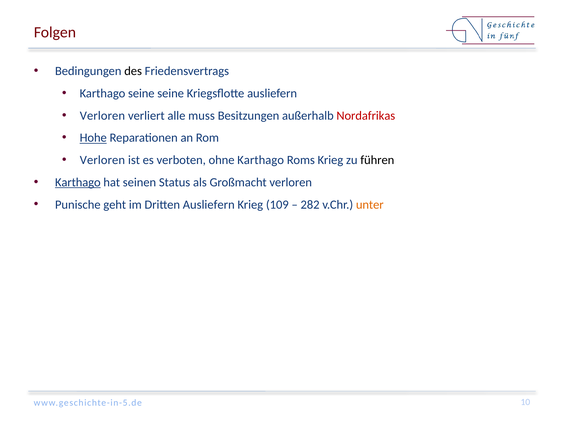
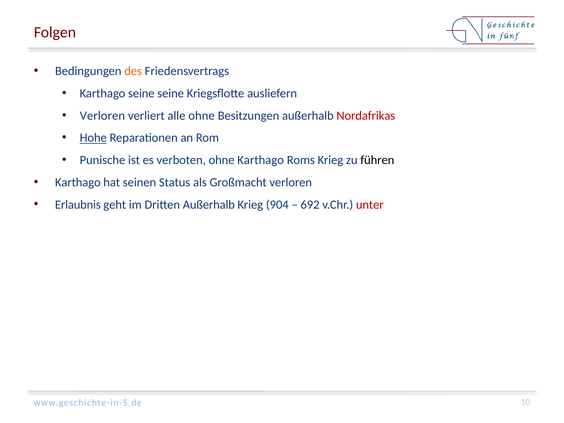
des colour: black -> orange
alle muss: muss -> ohne
Verloren at (102, 160): Verloren -> Punische
Karthago at (78, 182) underline: present -> none
Punische: Punische -> Erlaubnis
Dritten Ausliefern: Ausliefern -> Außerhalb
109: 109 -> 904
282: 282 -> 692
unter colour: orange -> red
